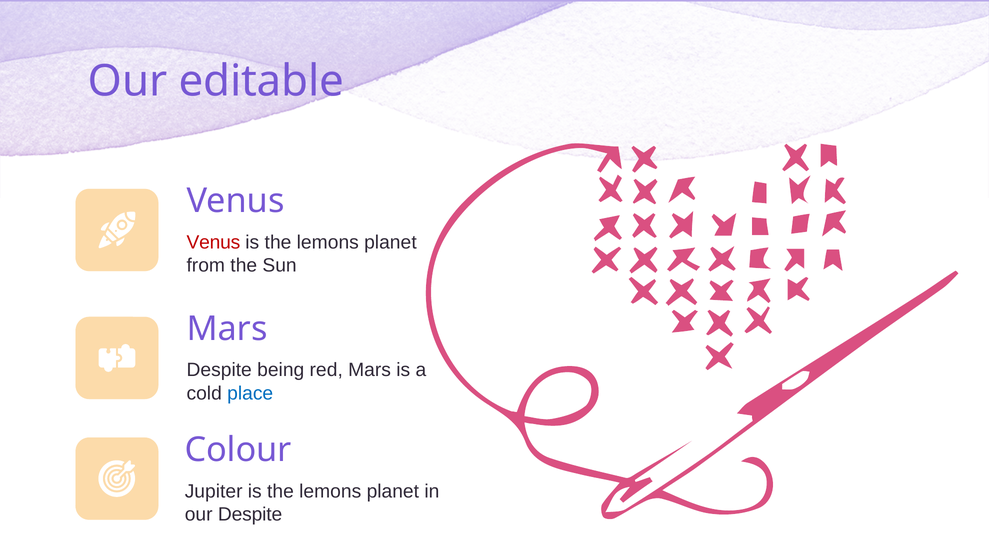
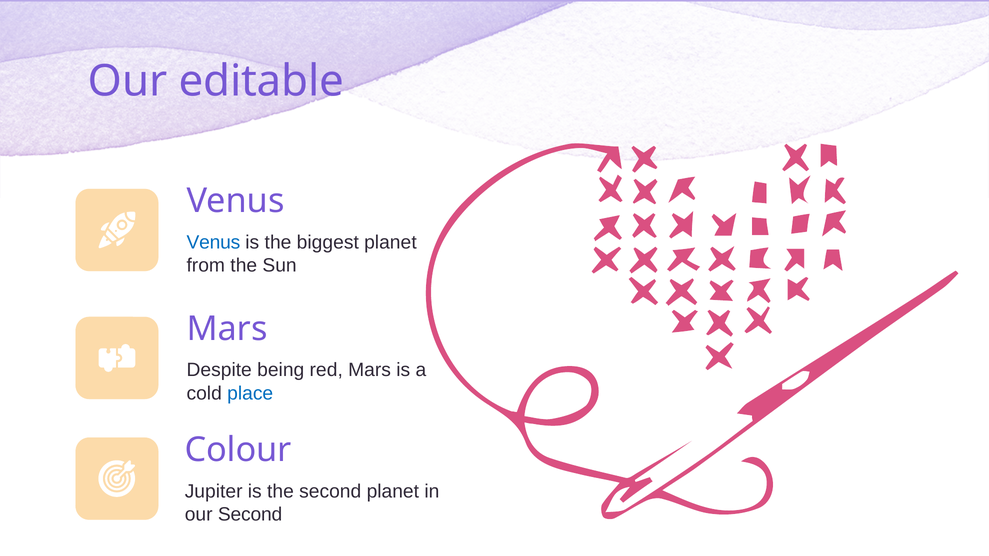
Venus at (213, 243) colour: red -> blue
lemons at (328, 243): lemons -> biggest
Jupiter is the lemons: lemons -> second
our Despite: Despite -> Second
